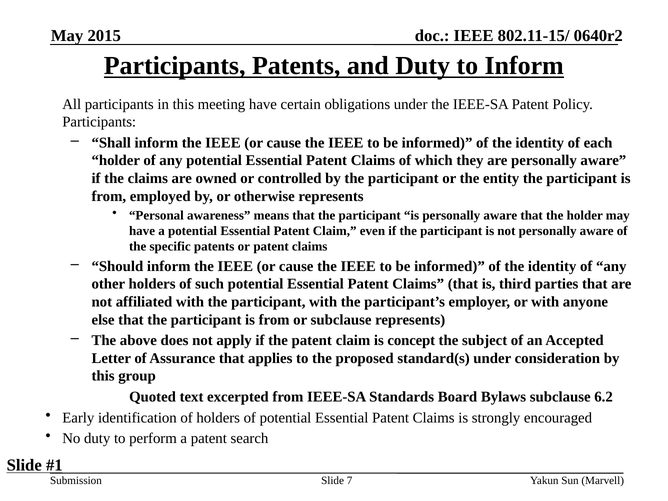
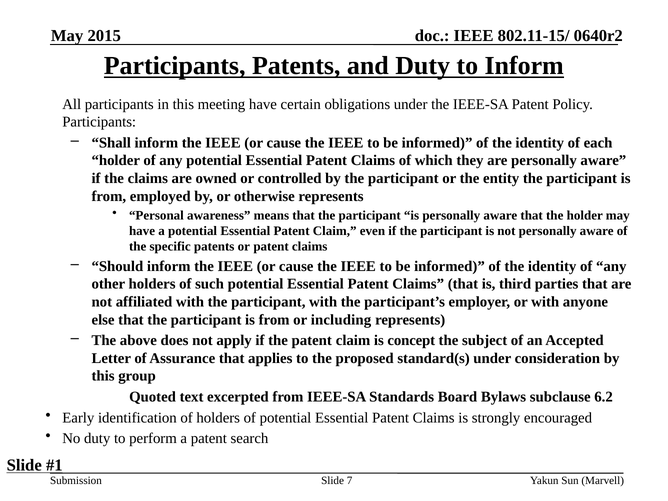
or subclause: subclause -> including
